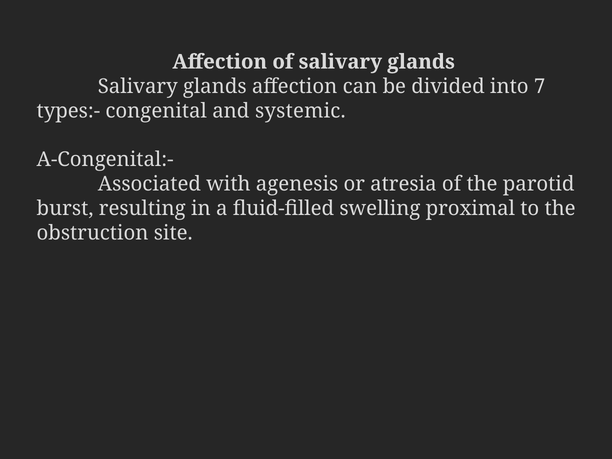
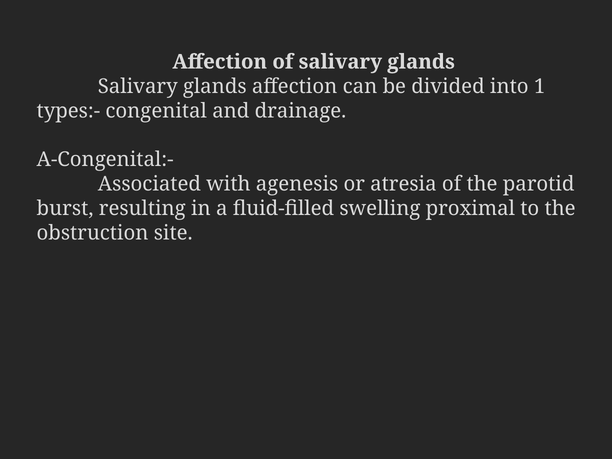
7: 7 -> 1
systemic: systemic -> drainage
